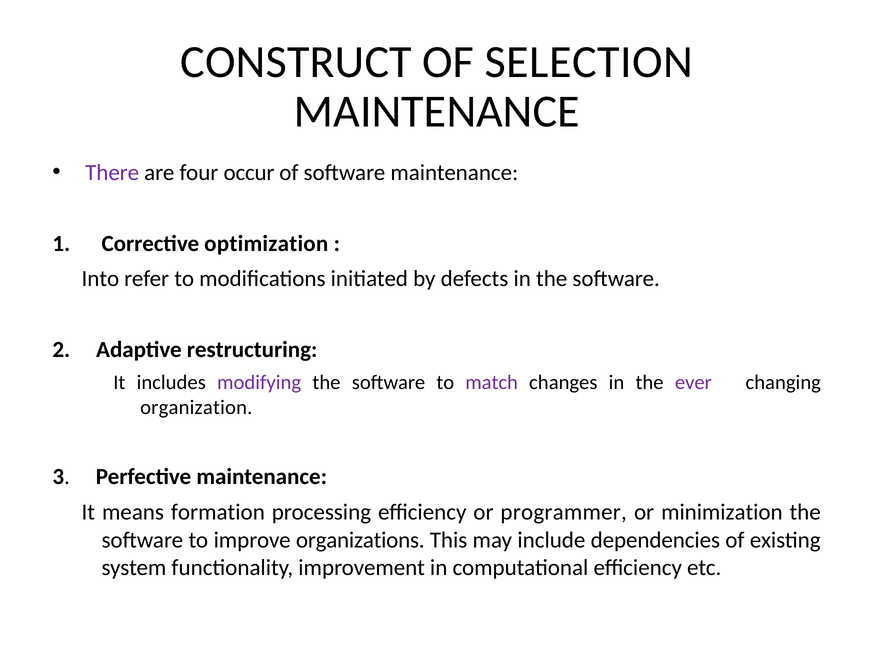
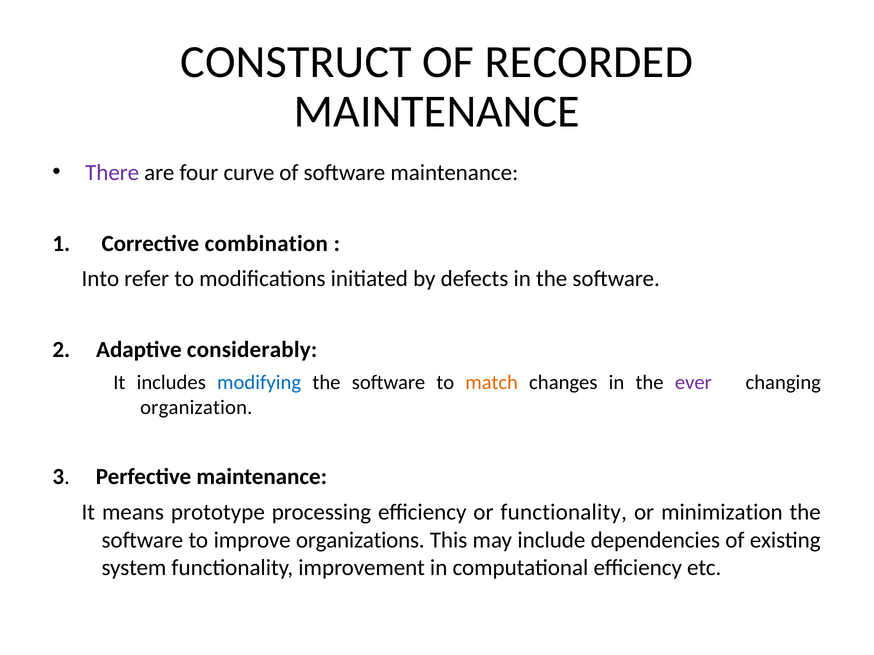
SELECTION: SELECTION -> RECORDED
occur: occur -> curve
optimization: optimization -> combination
restructuring: restructuring -> considerably
modifying colour: purple -> blue
match colour: purple -> orange
formation: formation -> prototype
or programmer: programmer -> functionality
